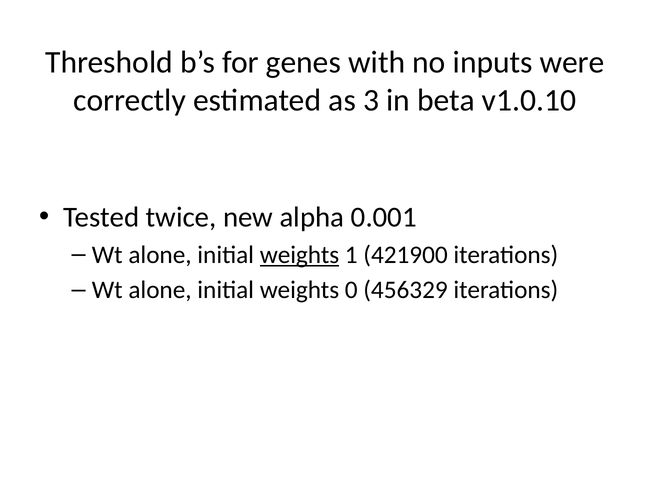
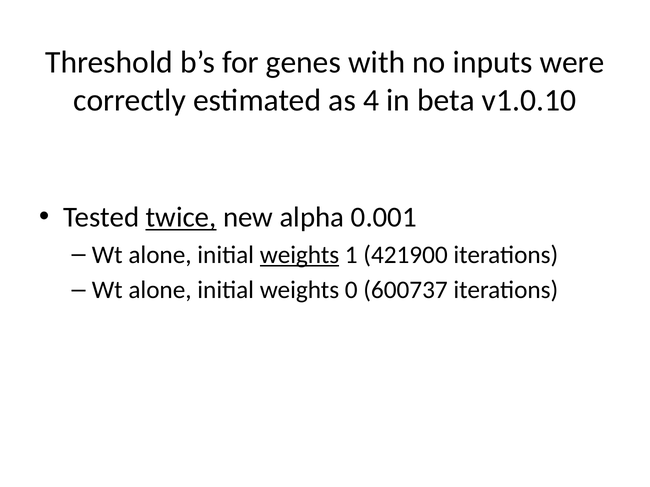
3: 3 -> 4
twice underline: none -> present
456329: 456329 -> 600737
